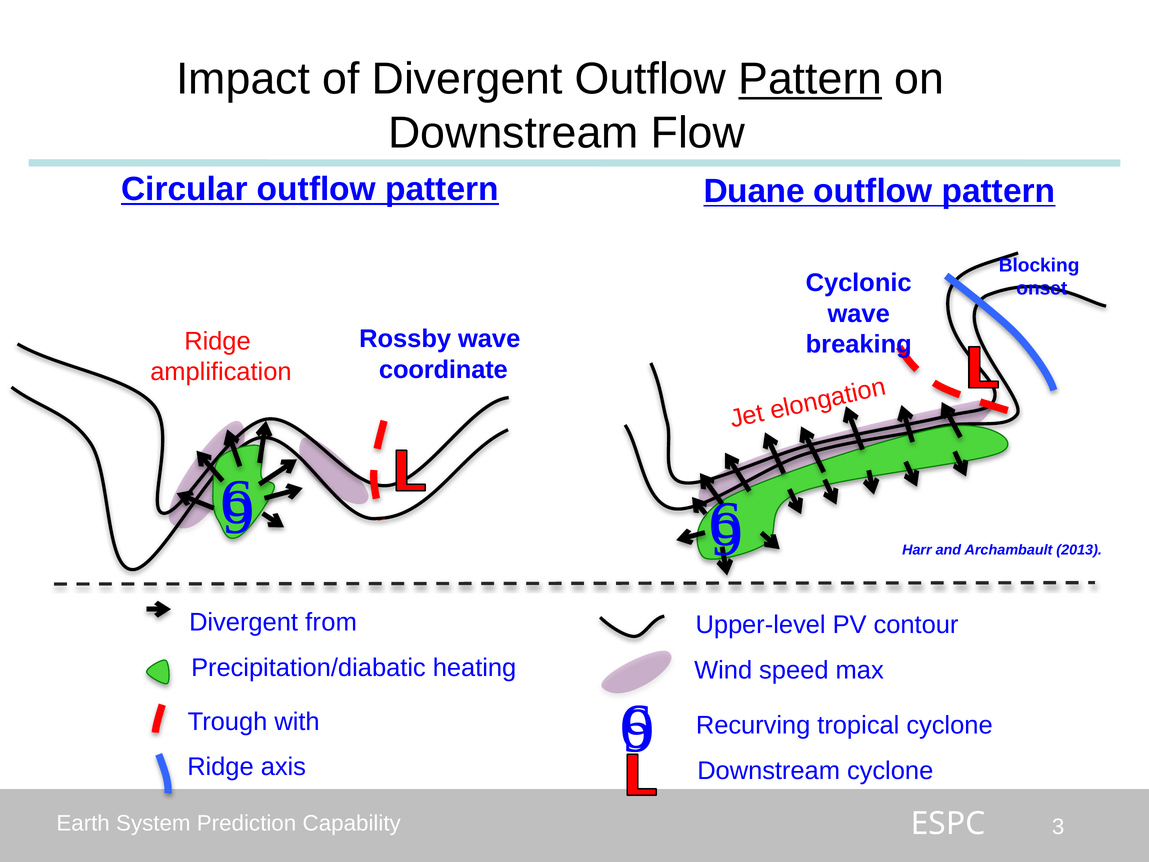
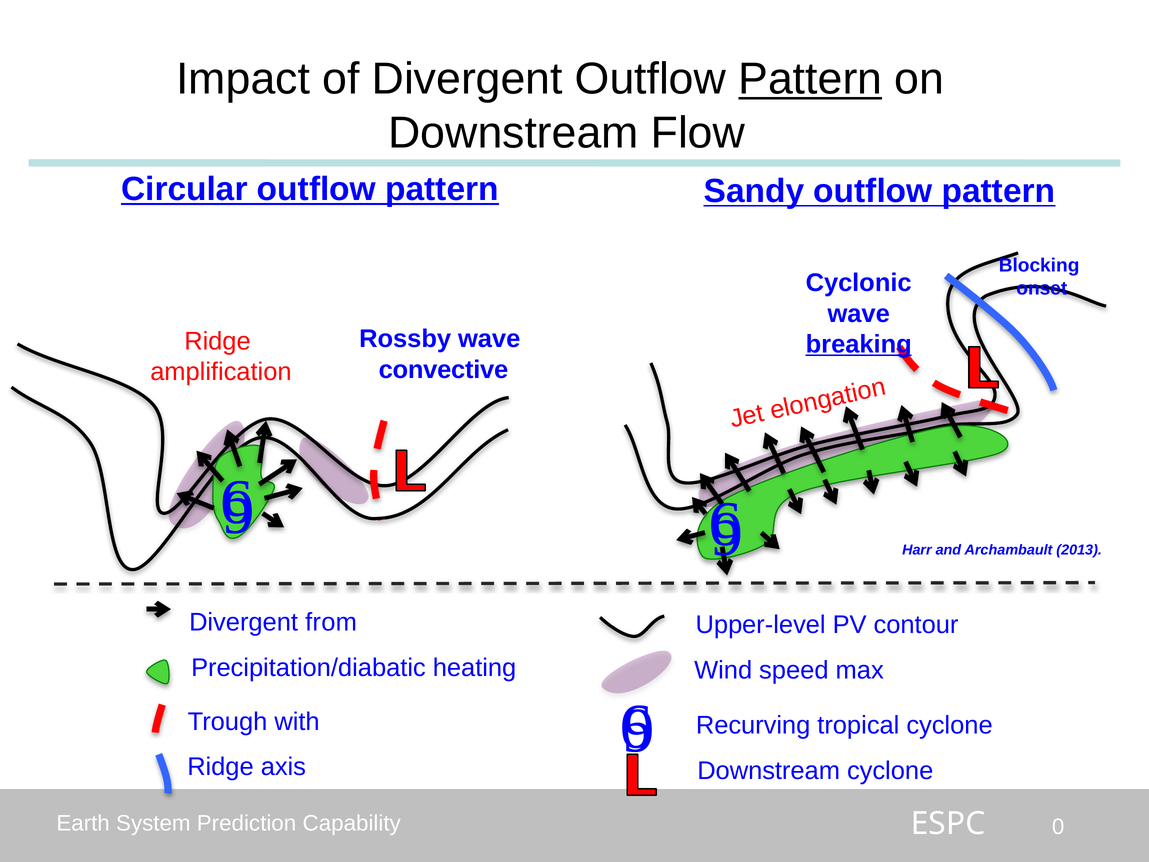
Duane: Duane -> Sandy
breaking underline: none -> present
coordinate: coordinate -> convective
3: 3 -> 0
